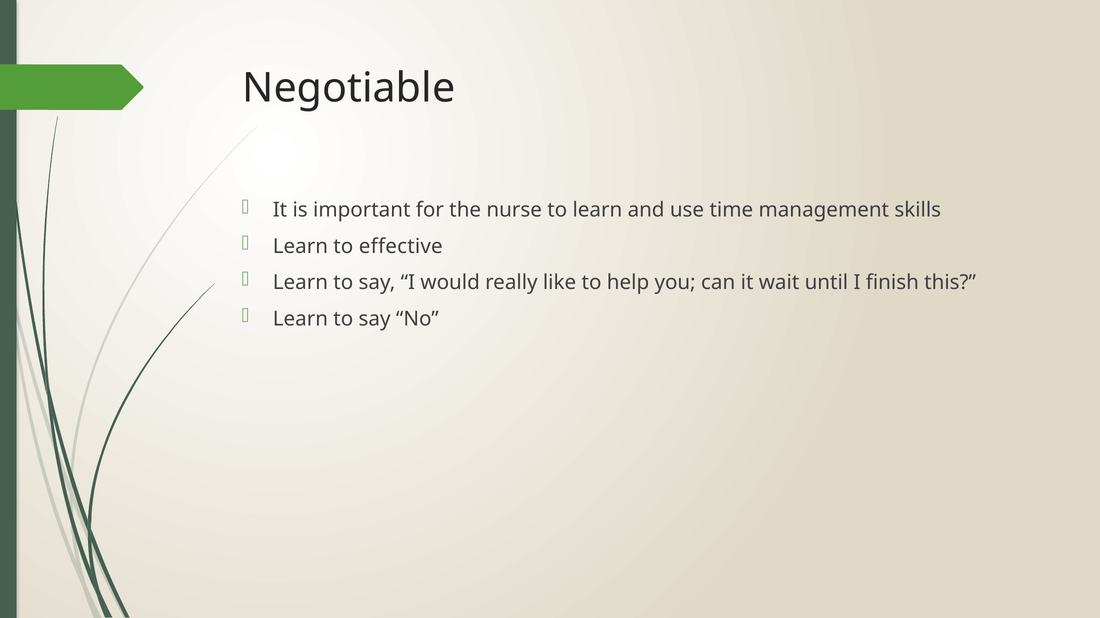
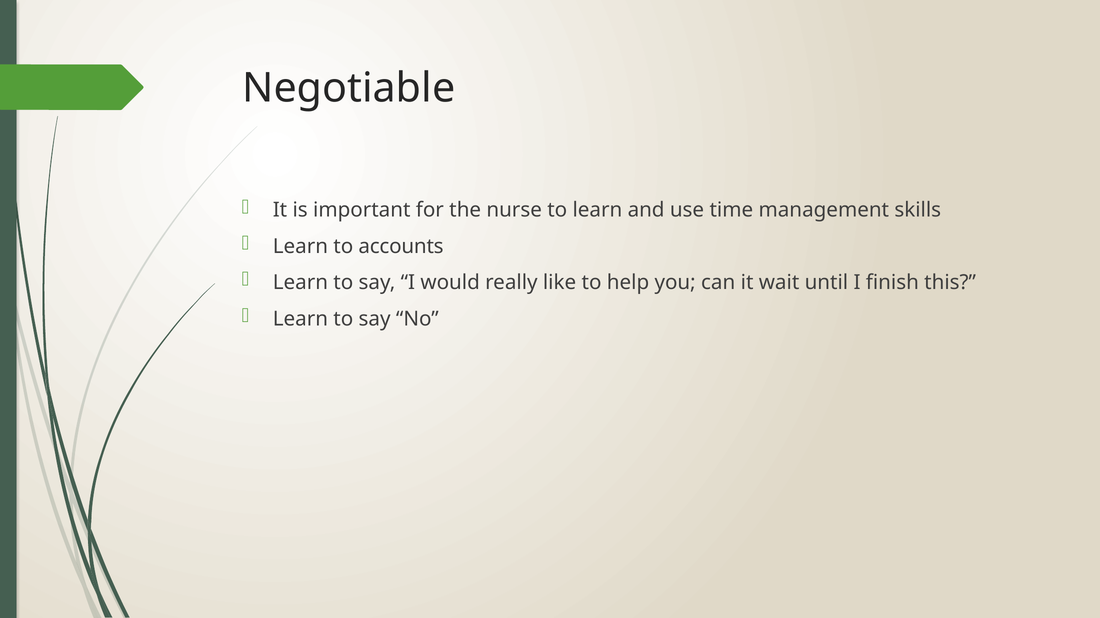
effective: effective -> accounts
